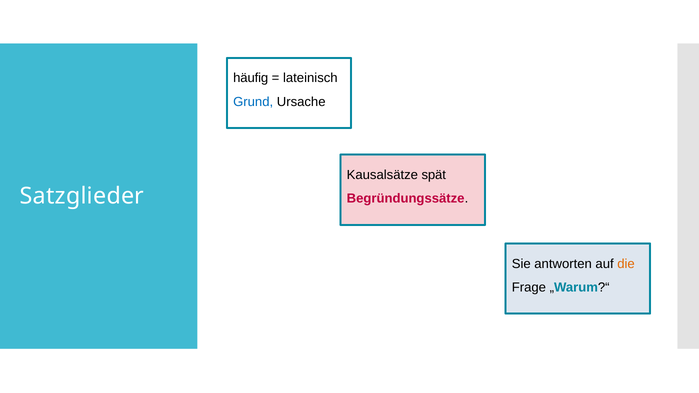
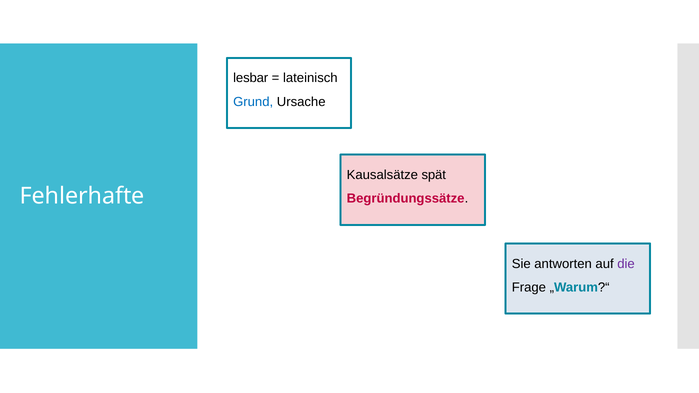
häufig: häufig -> lesbar
Satzglieder: Satzglieder -> Fehlerhafte
die colour: orange -> purple
